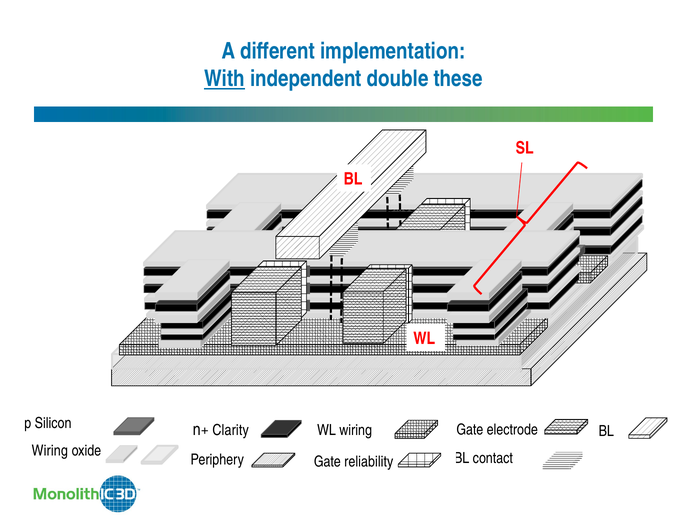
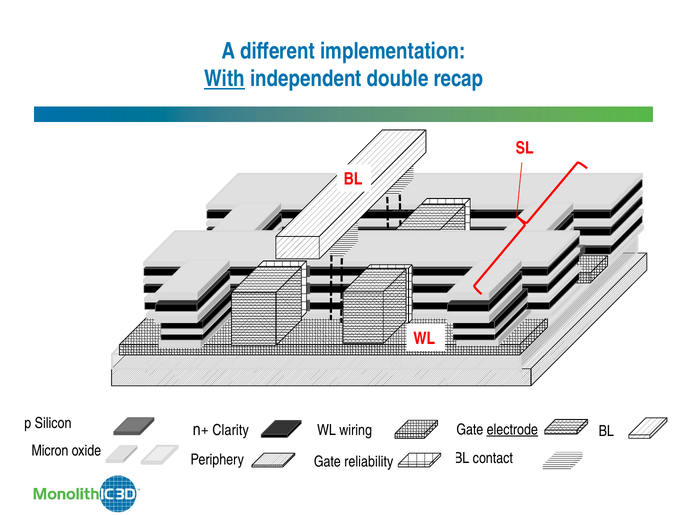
these: these -> recap
electrode underline: none -> present
Wiring at (50, 451): Wiring -> Micron
